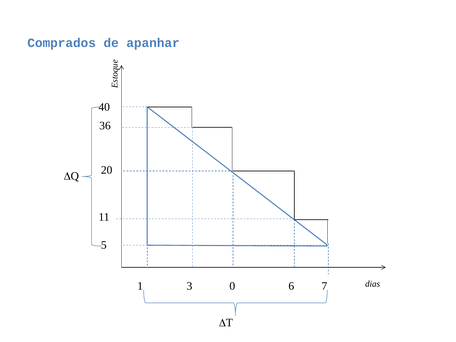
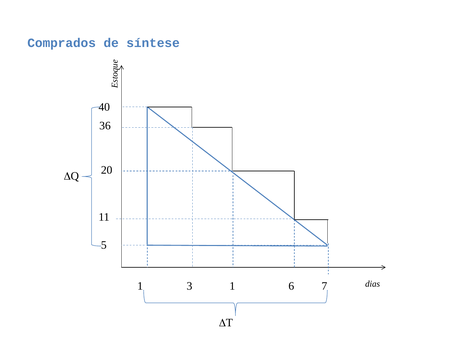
apanhar: apanhar -> síntese
3 0: 0 -> 1
